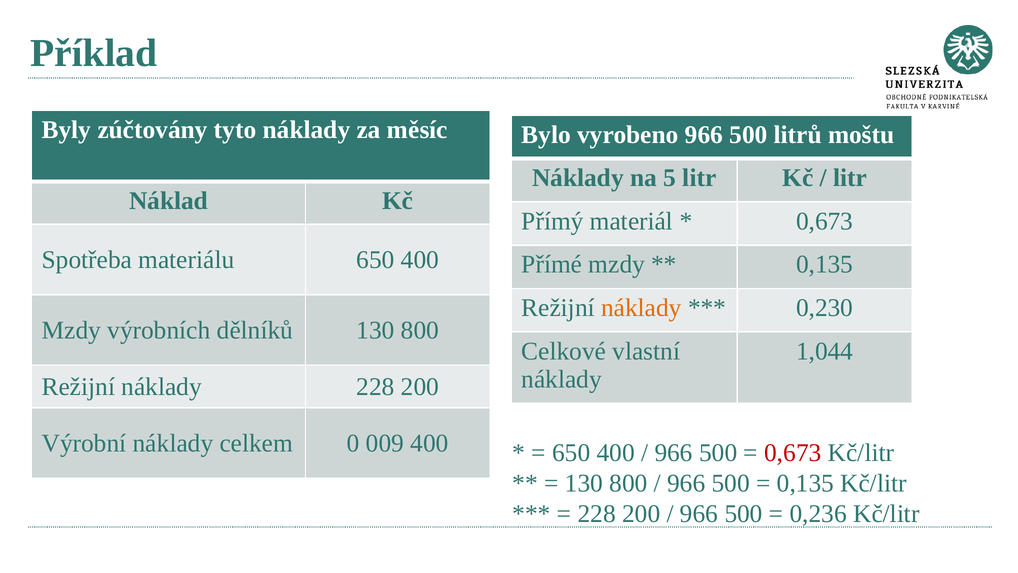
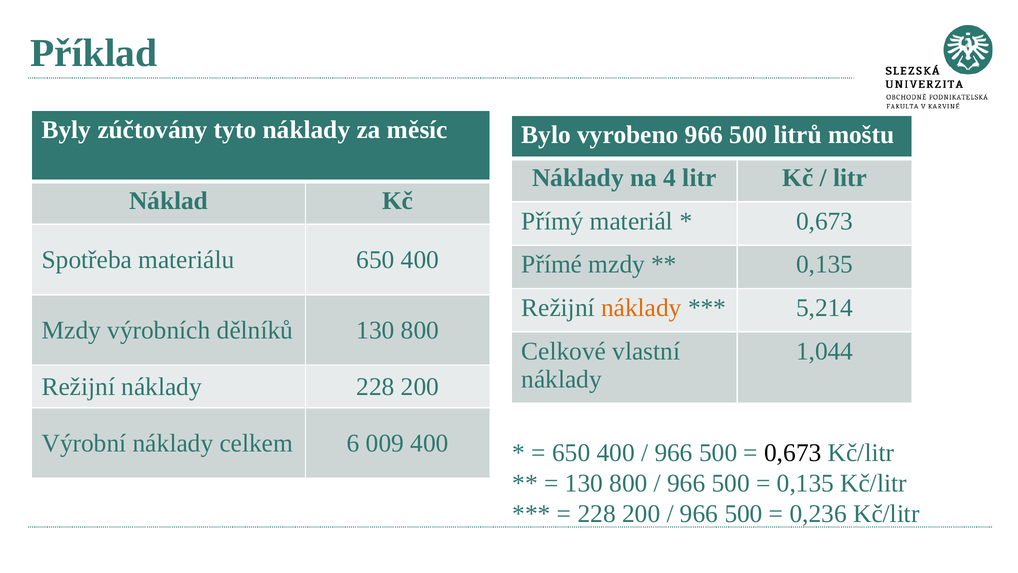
5: 5 -> 4
0,230: 0,230 -> 5,214
0: 0 -> 6
0,673 at (793, 453) colour: red -> black
